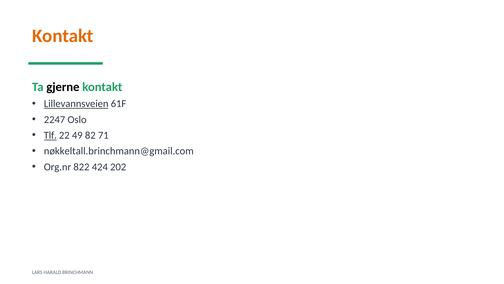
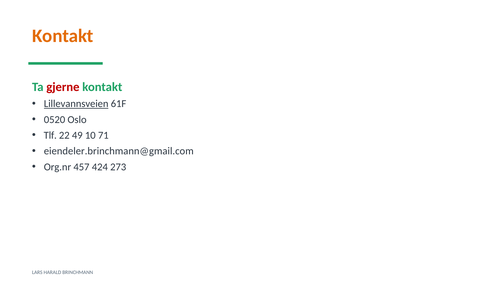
gjerne colour: black -> red
2247: 2247 -> 0520
Tlf underline: present -> none
82: 82 -> 10
nøkkeltall.brinchmann@gmail.com: nøkkeltall.brinchmann@gmail.com -> eiendeler.brinchmann@gmail.com
822: 822 -> 457
202: 202 -> 273
